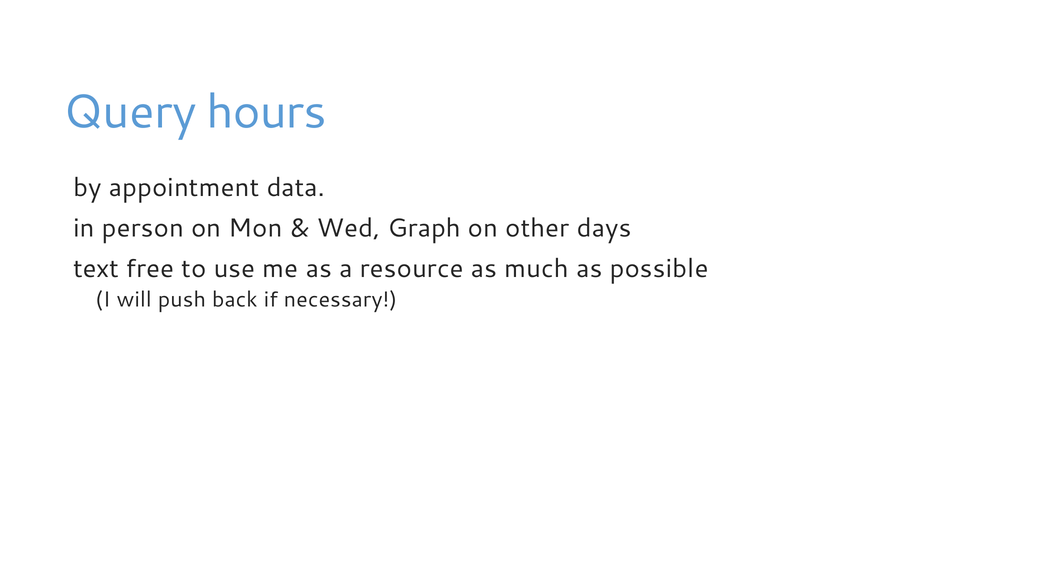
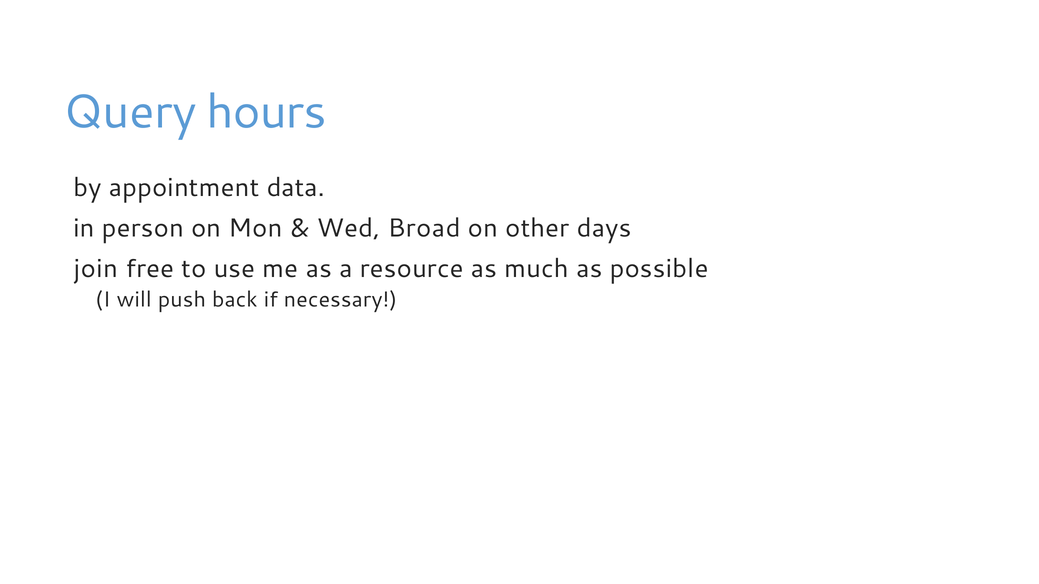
Graph: Graph -> Broad
text: text -> join
